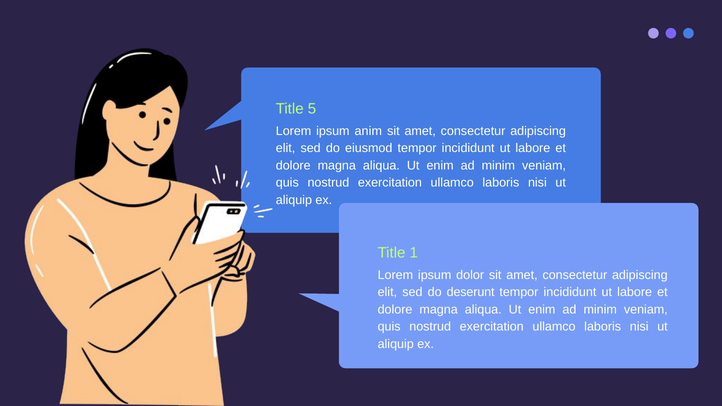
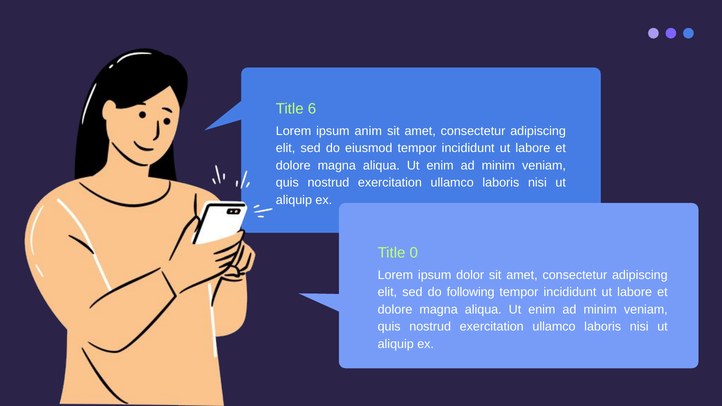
5: 5 -> 6
1: 1 -> 0
deserunt: deserunt -> following
